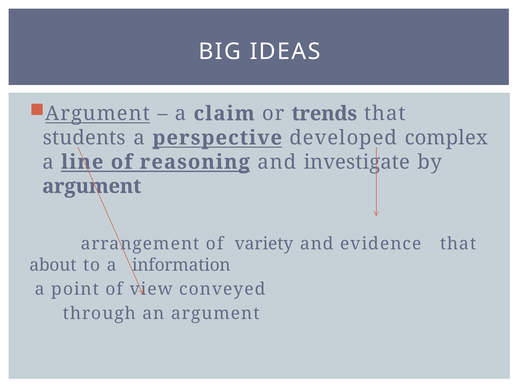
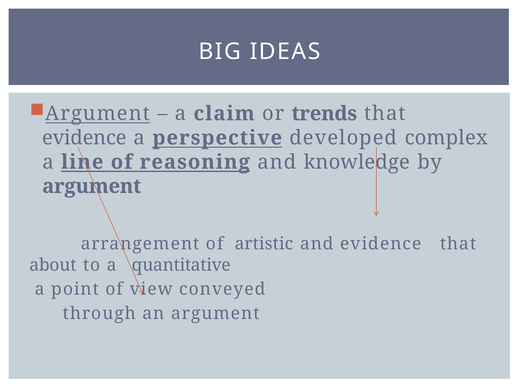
students at (84, 138): students -> evidence
investigate: investigate -> knowledge
variety: variety -> artistic
information: information -> quantitative
